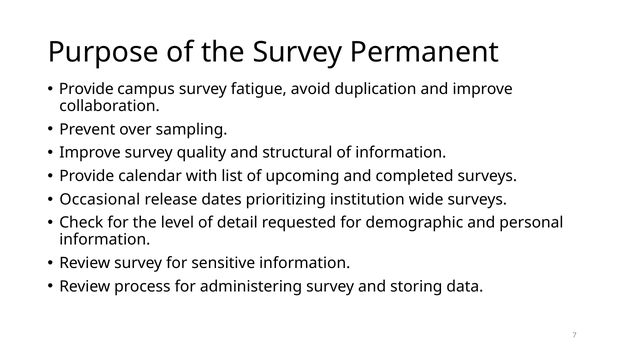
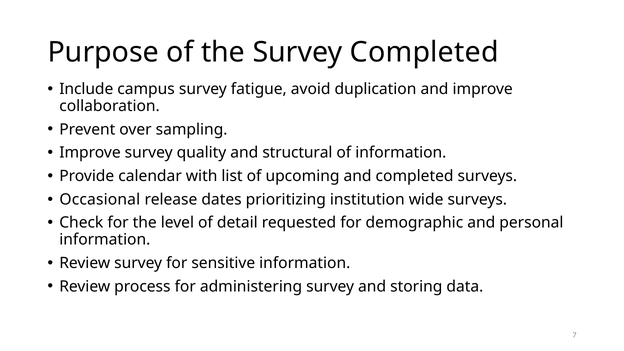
Survey Permanent: Permanent -> Completed
Provide at (86, 89): Provide -> Include
